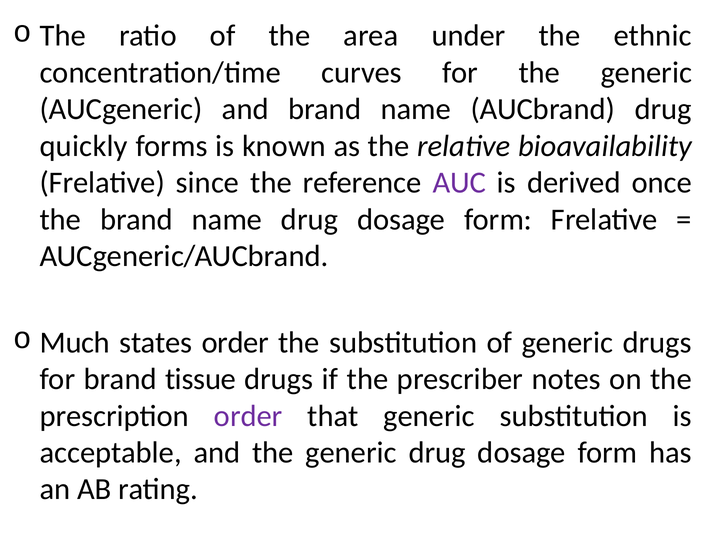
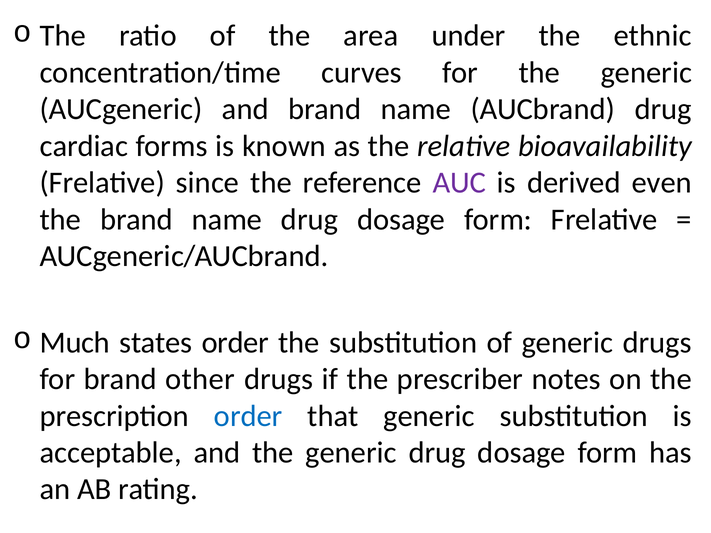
quickly: quickly -> cardiac
once: once -> even
tissue: tissue -> other
order at (248, 416) colour: purple -> blue
